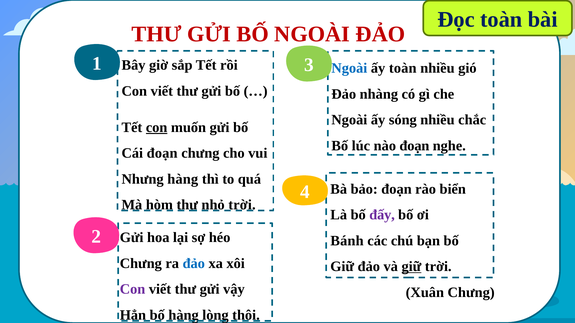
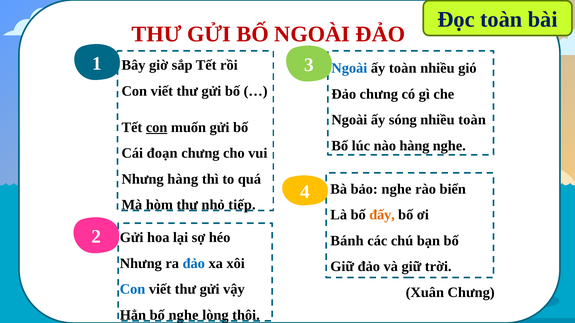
Đảo nhàng: nhàng -> chưng
nhiều chắc: chắc -> toàn
nào đoạn: đoạn -> hàng
bảo đoạn: đoạn -> nghe
nhỏ trời: trời -> tiếp
đấy colour: purple -> orange
Chưng at (141, 264): Chưng -> Nhưng
giữ at (411, 267) underline: present -> none
Con at (133, 290) colour: purple -> blue
bố hàng: hàng -> nghe
